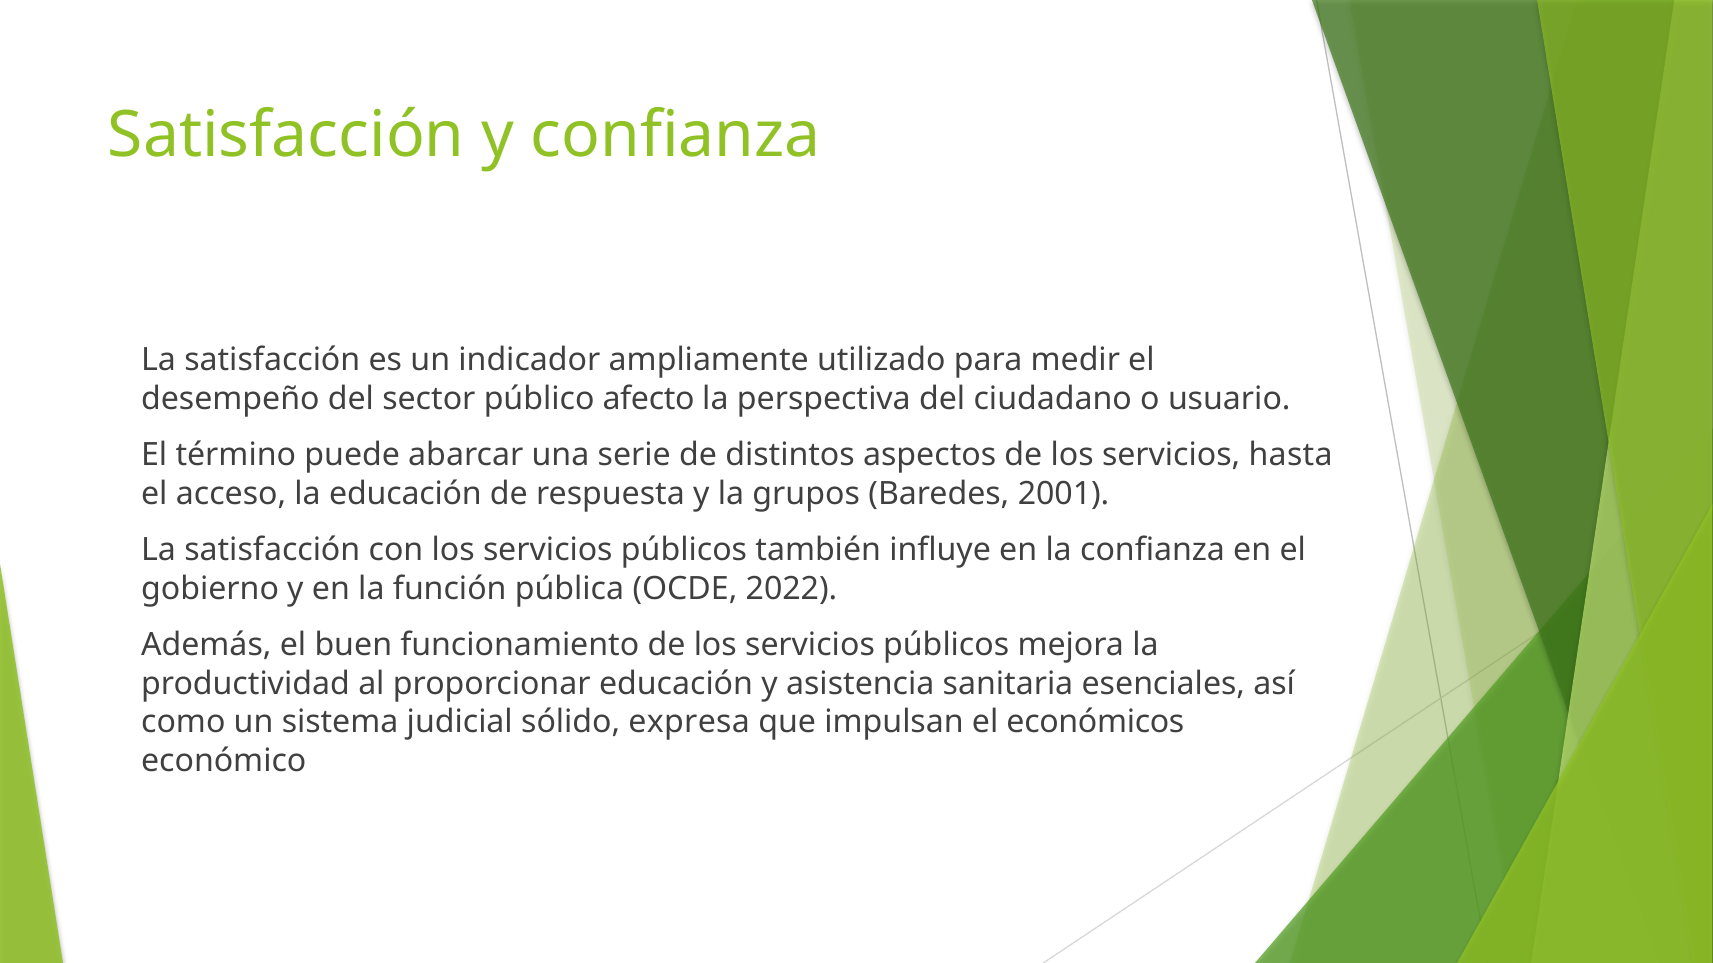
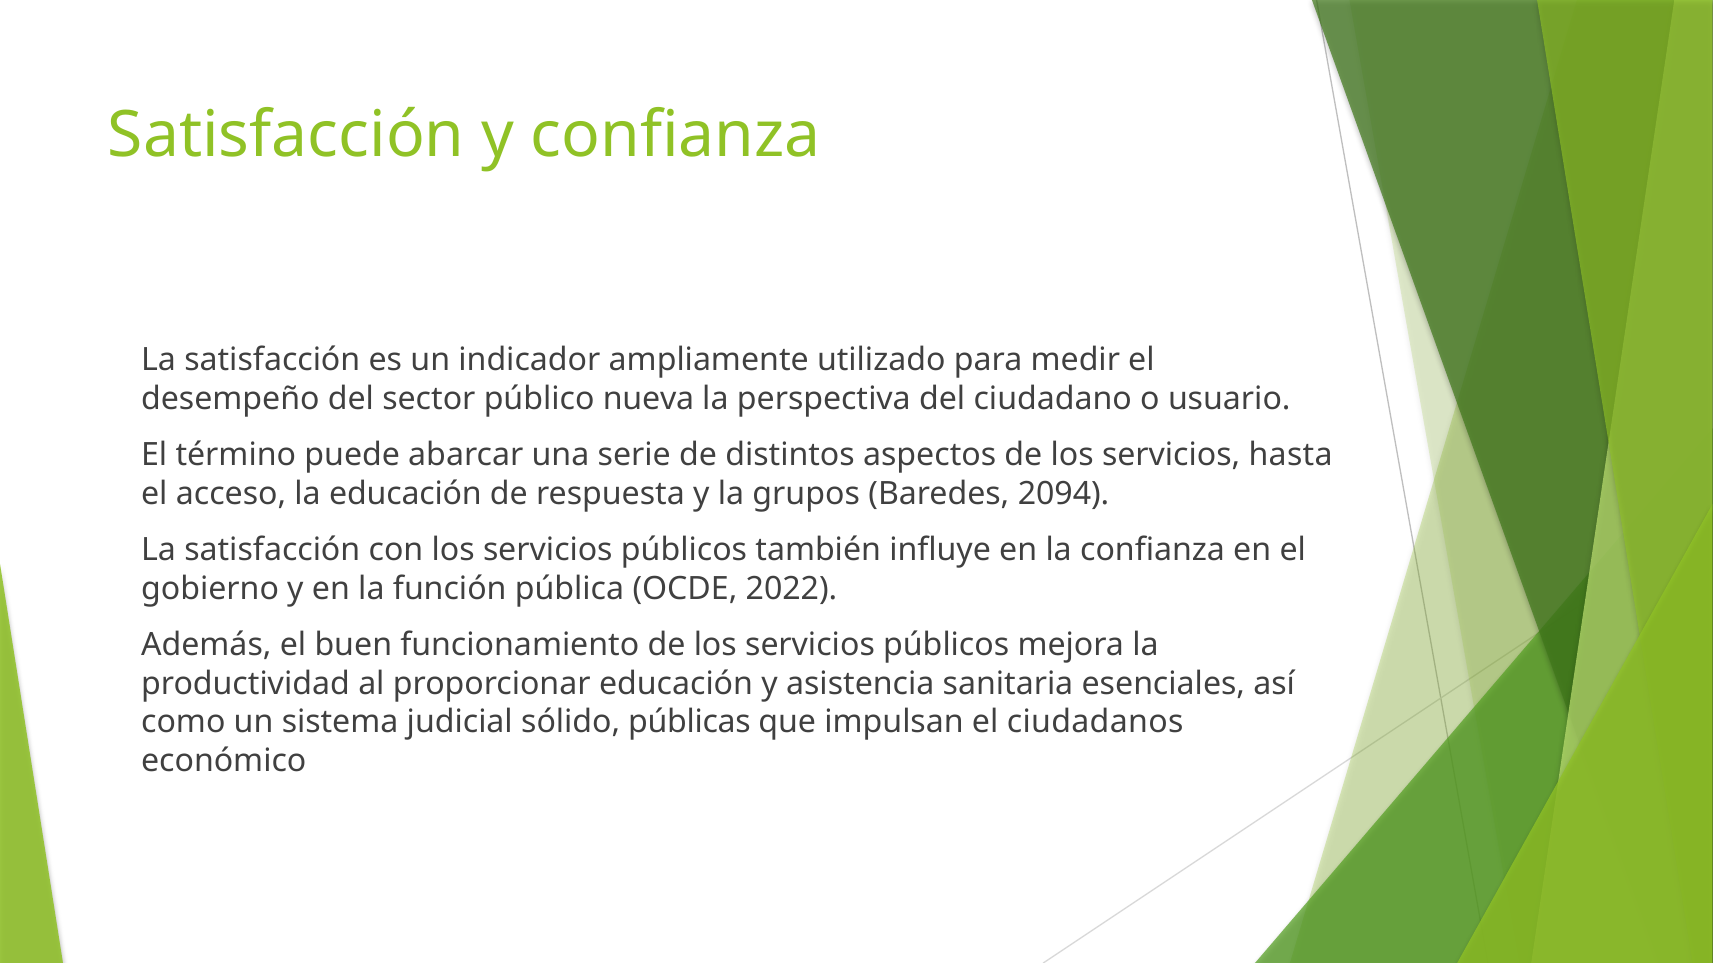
afecto: afecto -> nueva
2001: 2001 -> 2094
expresa: expresa -> públicas
económicos: económicos -> ciudadanos
